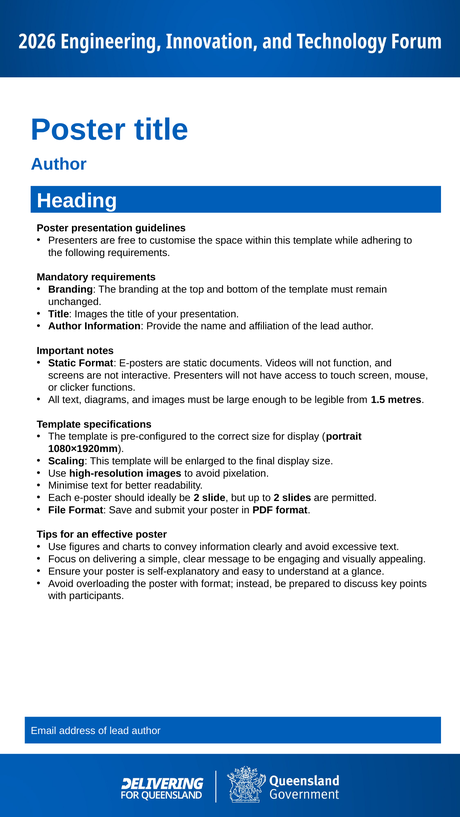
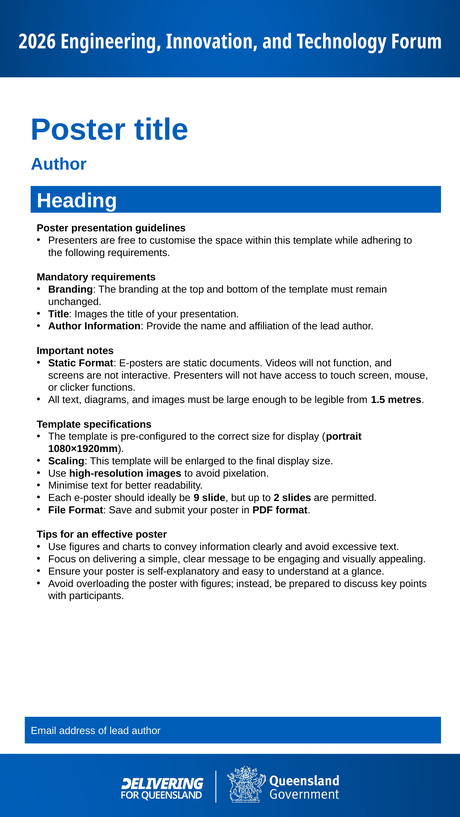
be 2: 2 -> 9
with format: format -> figures
